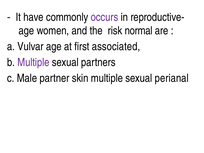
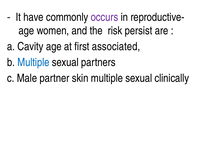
normal: normal -> persist
Vulvar: Vulvar -> Cavity
Multiple at (33, 62) colour: purple -> blue
perianal: perianal -> clinically
